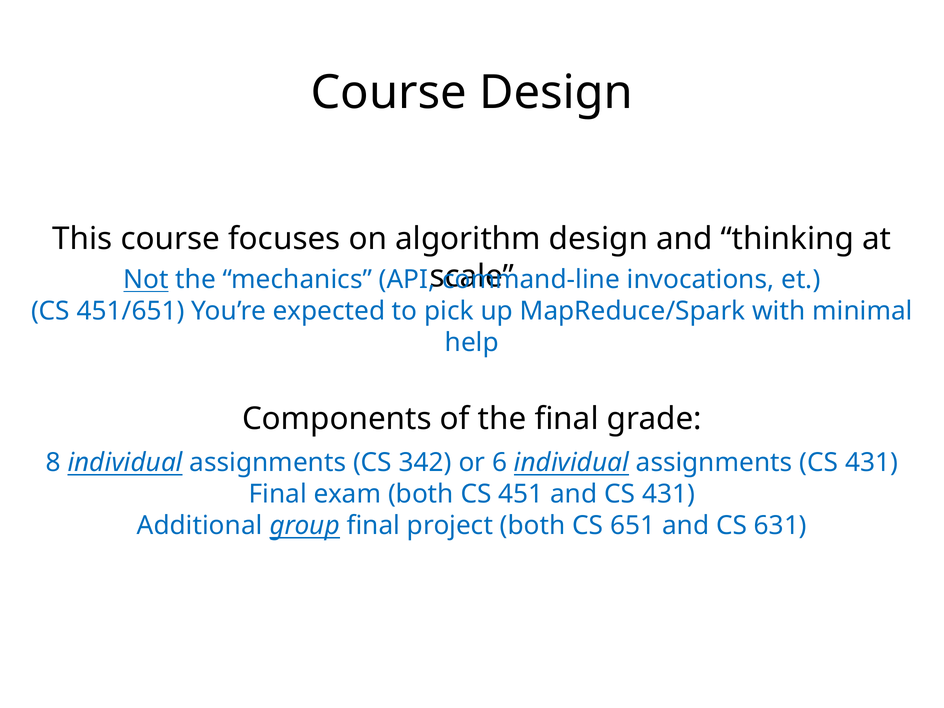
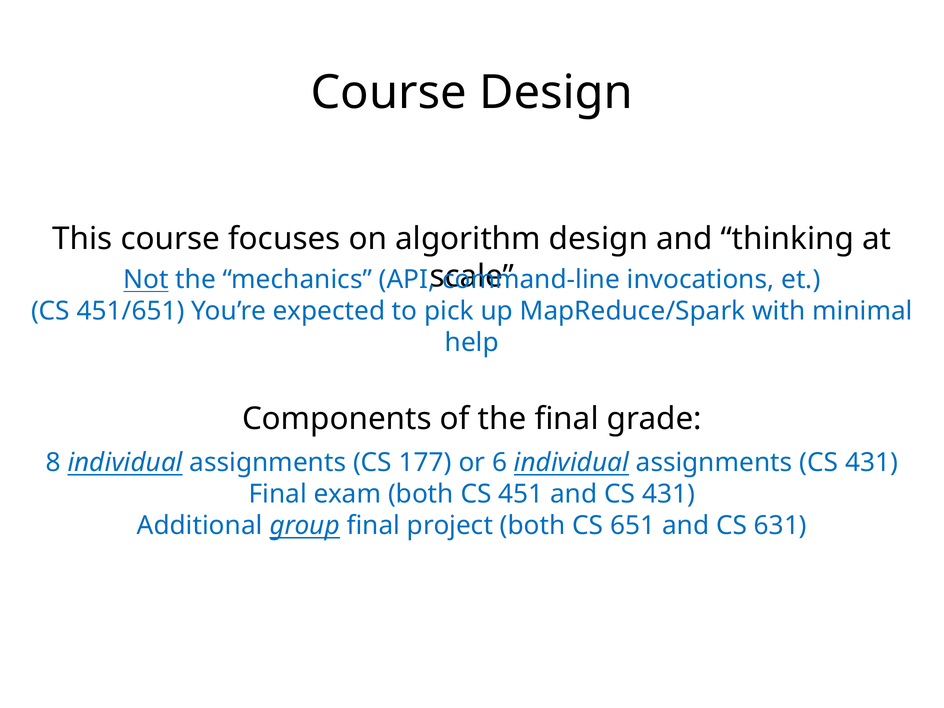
342: 342 -> 177
